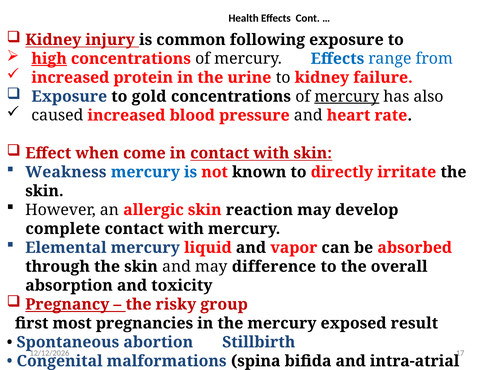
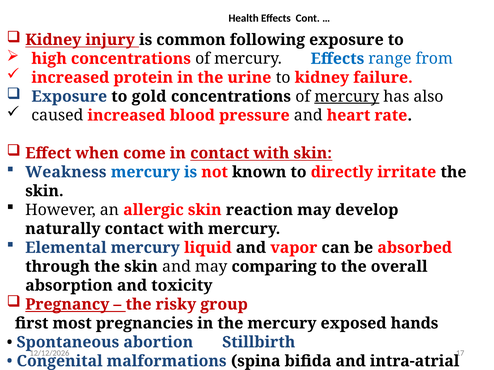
high underline: present -> none
complete: complete -> naturally
difference: difference -> comparing
result: result -> hands
